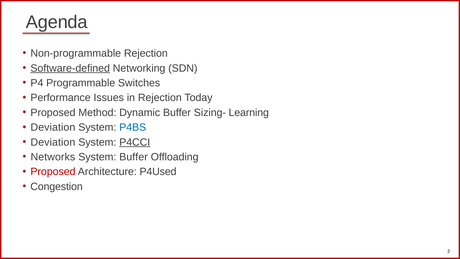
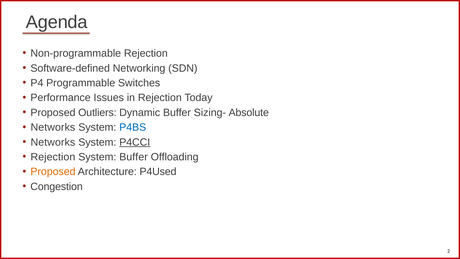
Software-defined underline: present -> none
Method: Method -> Outliers
Learning: Learning -> Absolute
Deviation at (53, 127): Deviation -> Networks
Deviation at (53, 142): Deviation -> Networks
Networks at (53, 157): Networks -> Rejection
Proposed at (53, 172) colour: red -> orange
